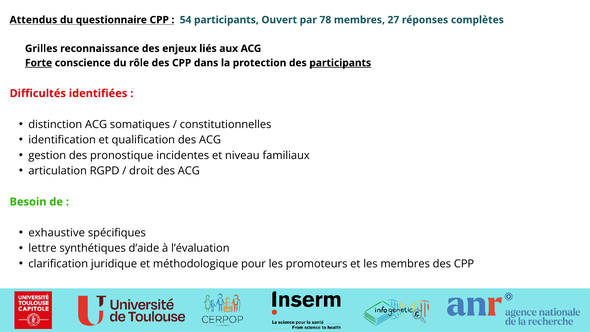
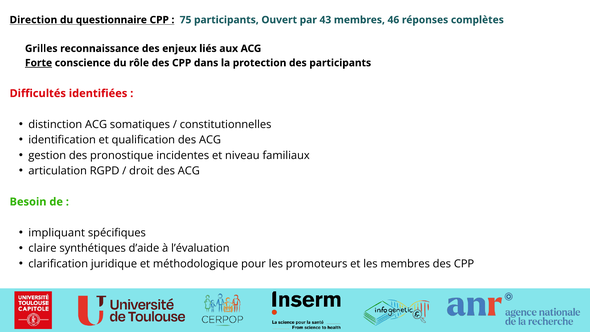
Attendus: Attendus -> Direction
54: 54 -> 75
78: 78 -> 43
27: 27 -> 46
participants at (340, 63) underline: present -> none
exhaustive: exhaustive -> impliquant
lettre: lettre -> claire
